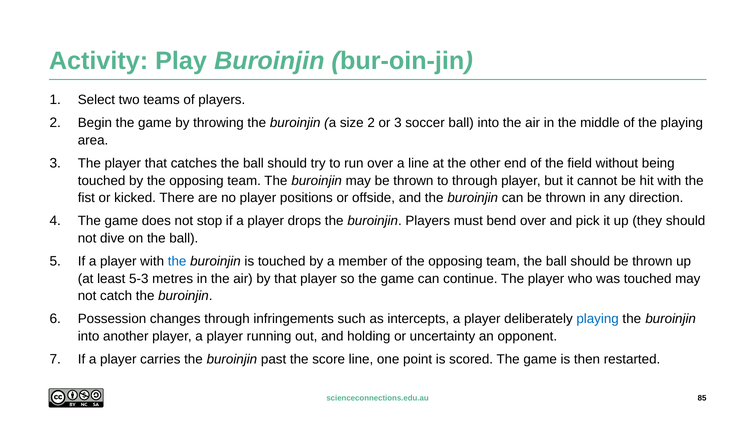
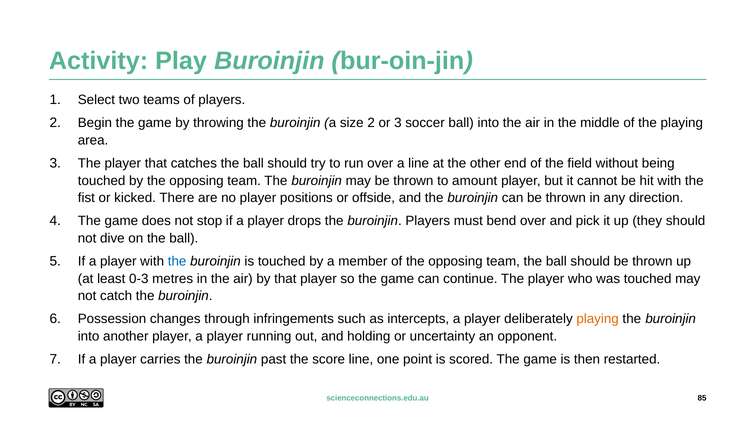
to through: through -> amount
5-3: 5-3 -> 0-3
playing at (598, 319) colour: blue -> orange
